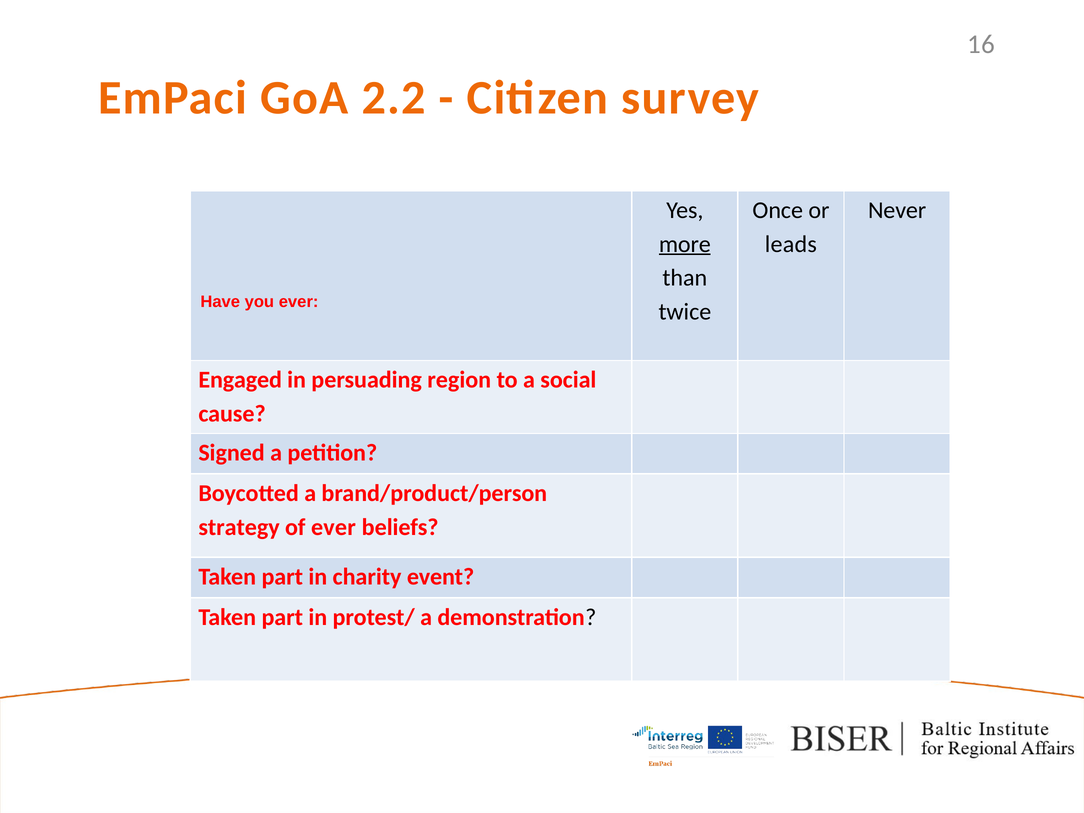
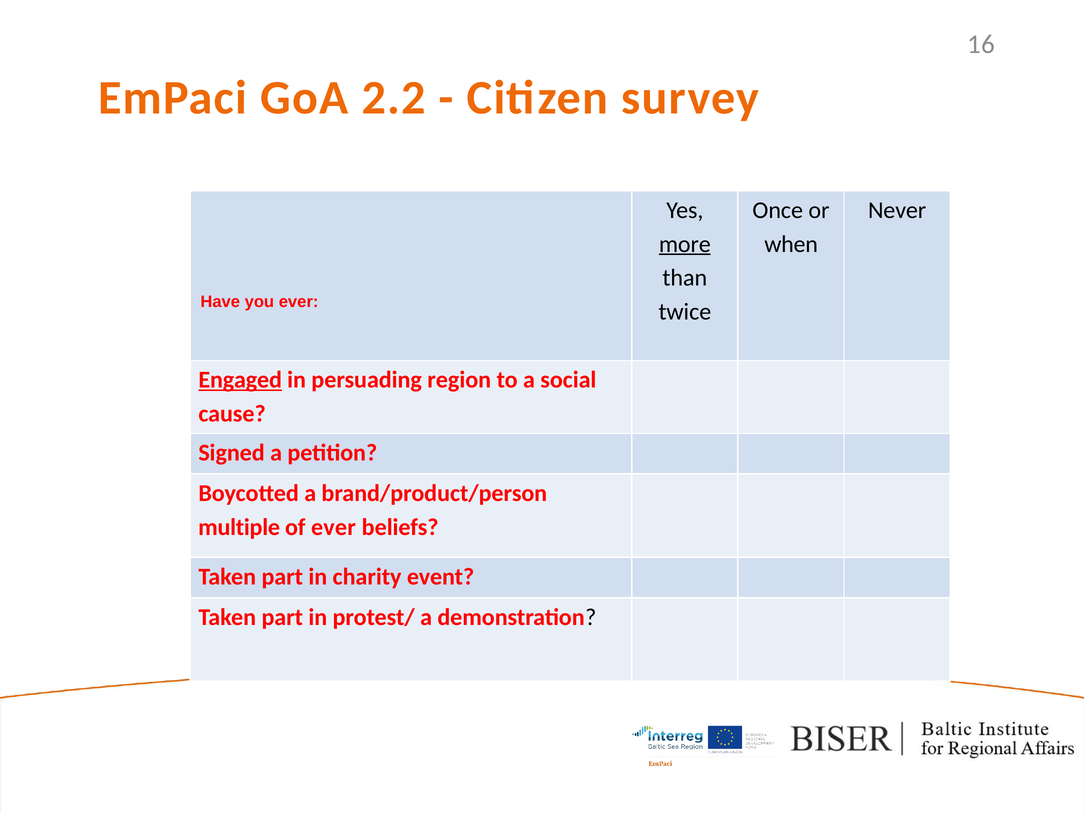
leads: leads -> when
Engaged underline: none -> present
strategy: strategy -> multiple
